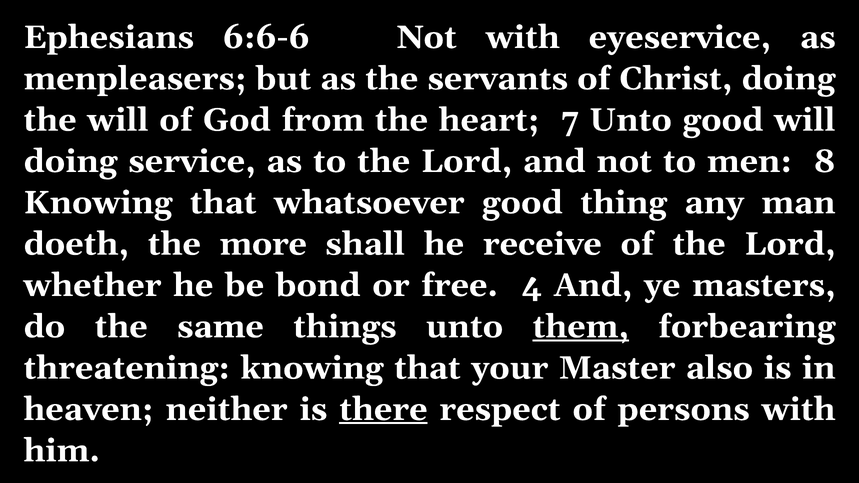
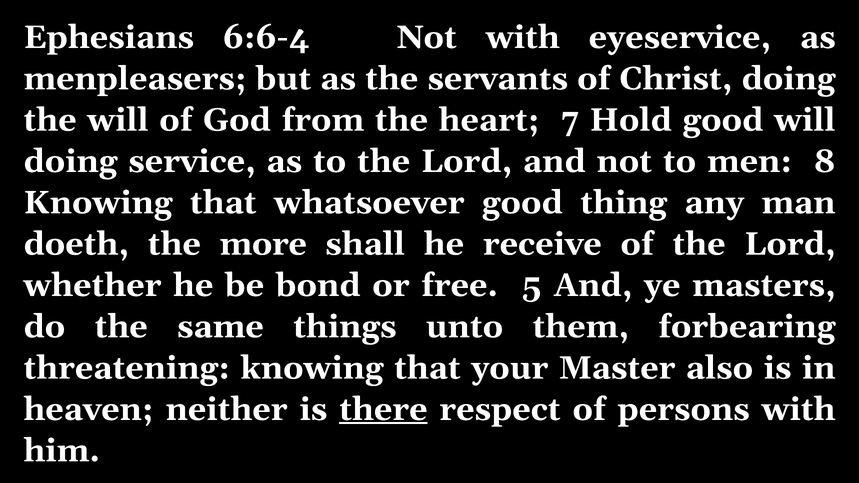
6:6-6: 6:6-6 -> 6:6-4
7 Unto: Unto -> Hold
4: 4 -> 5
them underline: present -> none
